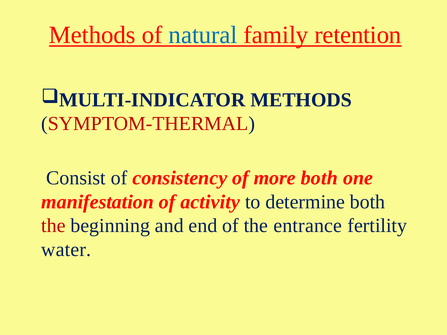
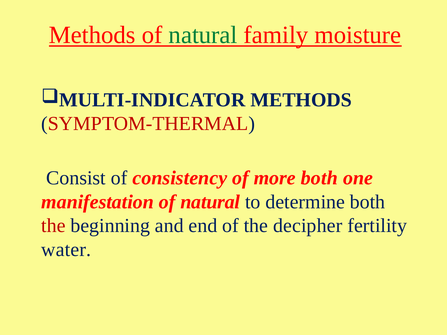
natural at (203, 35) colour: blue -> green
retention: retention -> moisture
manifestation of activity: activity -> natural
entrance: entrance -> decipher
